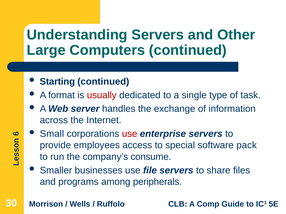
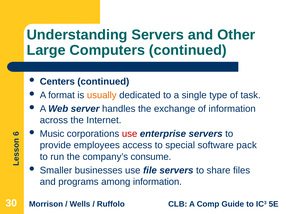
Starting: Starting -> Centers
usually colour: red -> orange
Small: Small -> Music
among peripherals: peripherals -> information
